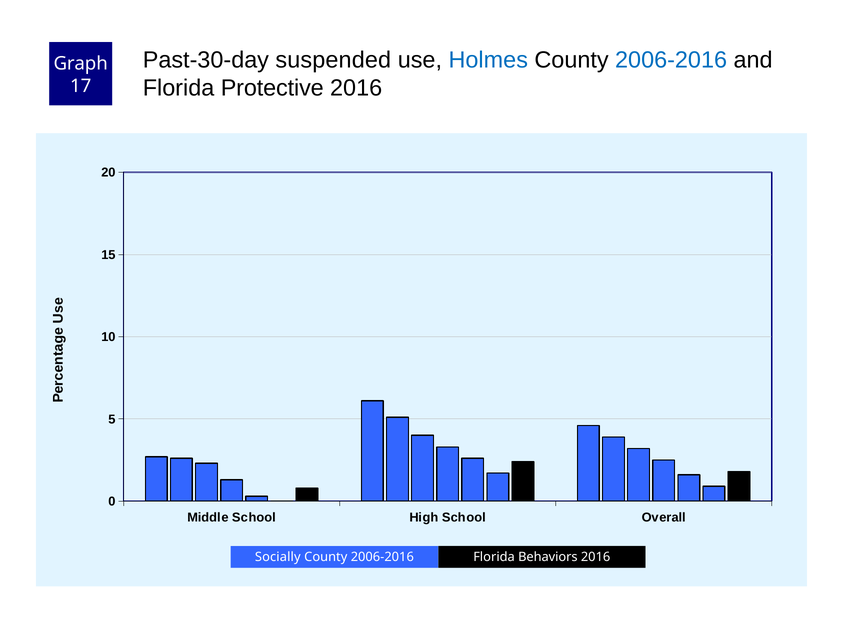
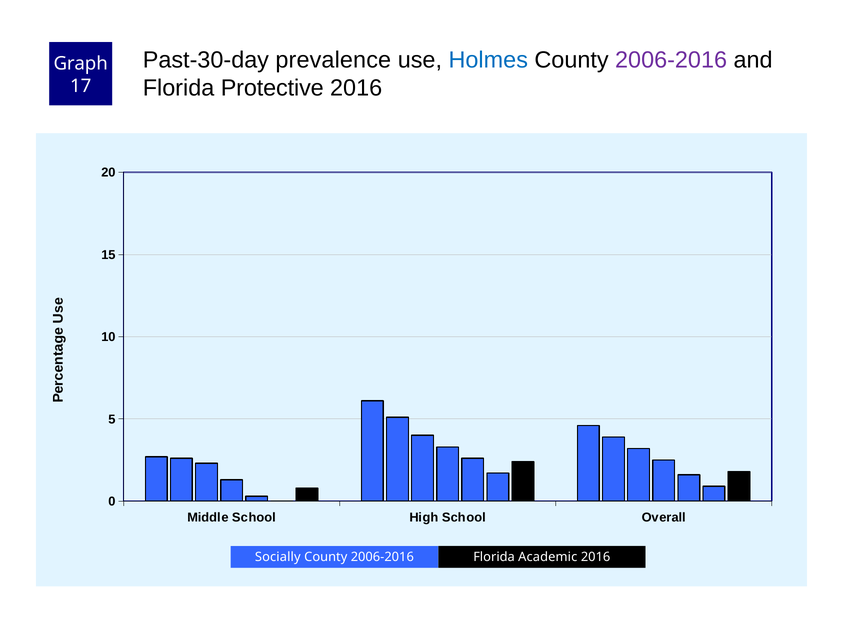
suspended: suspended -> prevalence
2006-2016 at (671, 60) colour: blue -> purple
Behaviors: Behaviors -> Academic
